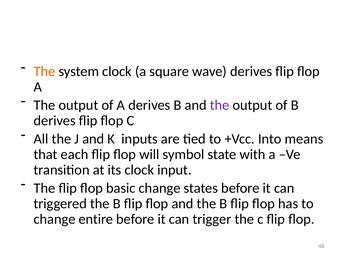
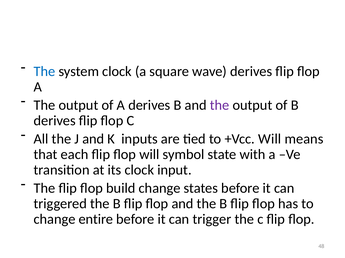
The at (44, 72) colour: orange -> blue
+Vcc Into: Into -> Will
basic: basic -> build
